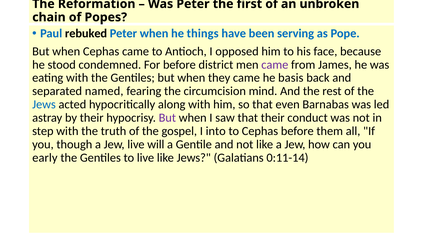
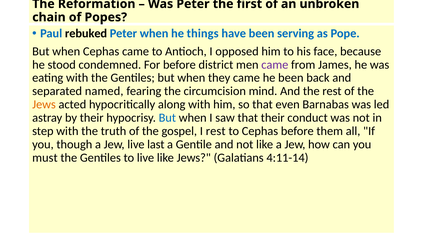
he basis: basis -> been
Jews at (44, 104) colour: blue -> orange
But at (167, 118) colour: purple -> blue
I into: into -> rest
will: will -> last
early: early -> must
0:11-14: 0:11-14 -> 4:11-14
